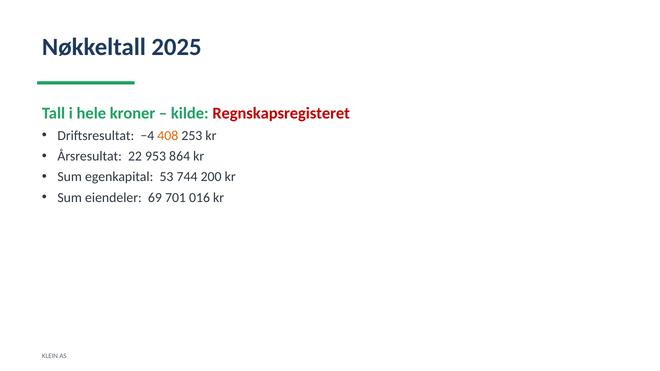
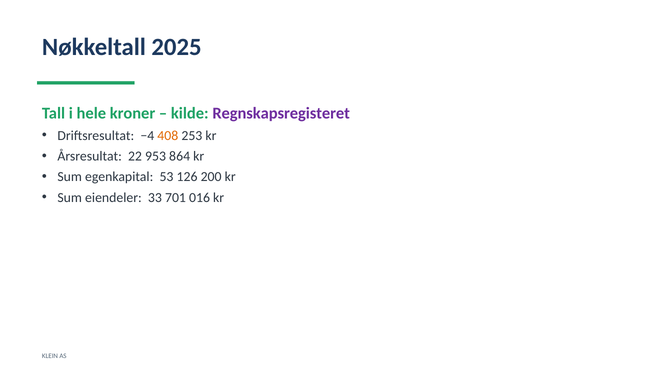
Regnskapsregisteret colour: red -> purple
744: 744 -> 126
69: 69 -> 33
